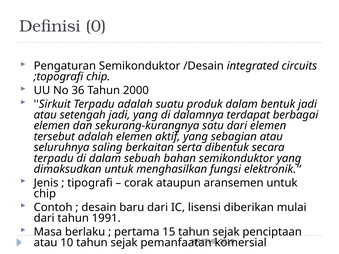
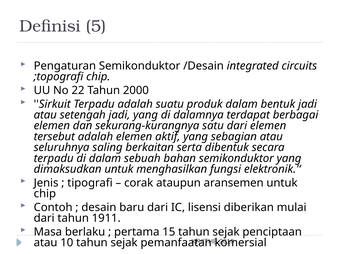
0: 0 -> 5
36: 36 -> 22
1991: 1991 -> 1911
